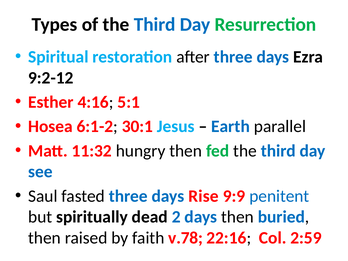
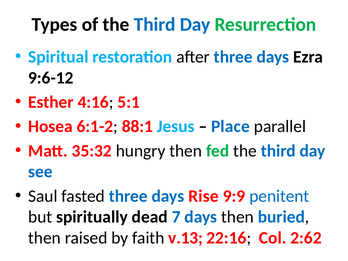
9:2-12: 9:2-12 -> 9:6-12
30:1: 30:1 -> 88:1
Earth: Earth -> Place
11:32: 11:32 -> 35:32
2: 2 -> 7
v.78: v.78 -> v.13
2:59: 2:59 -> 2:62
